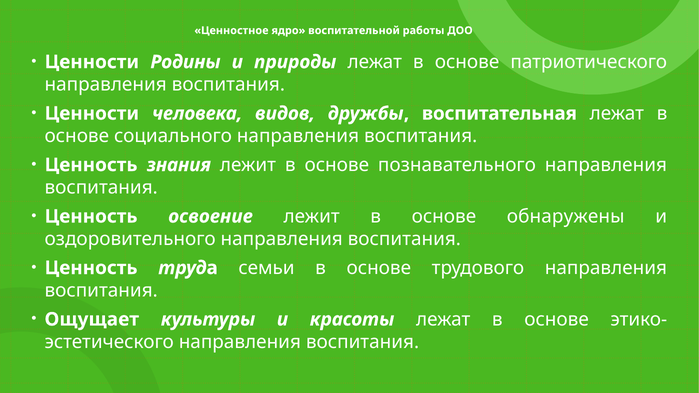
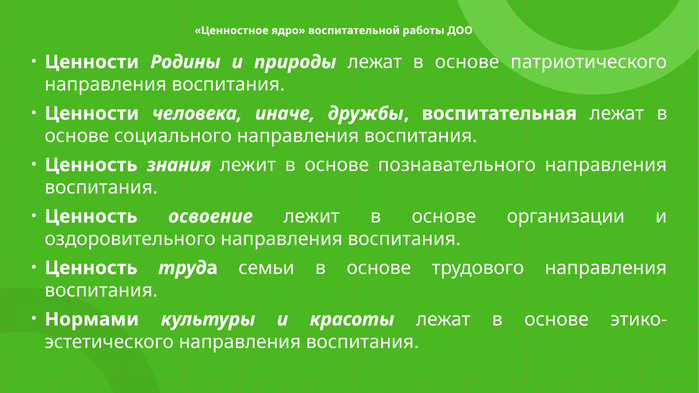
видов: видов -> иначе
обнаружены: обнаружены -> организации
Ощущает: Ощущает -> Нормами
